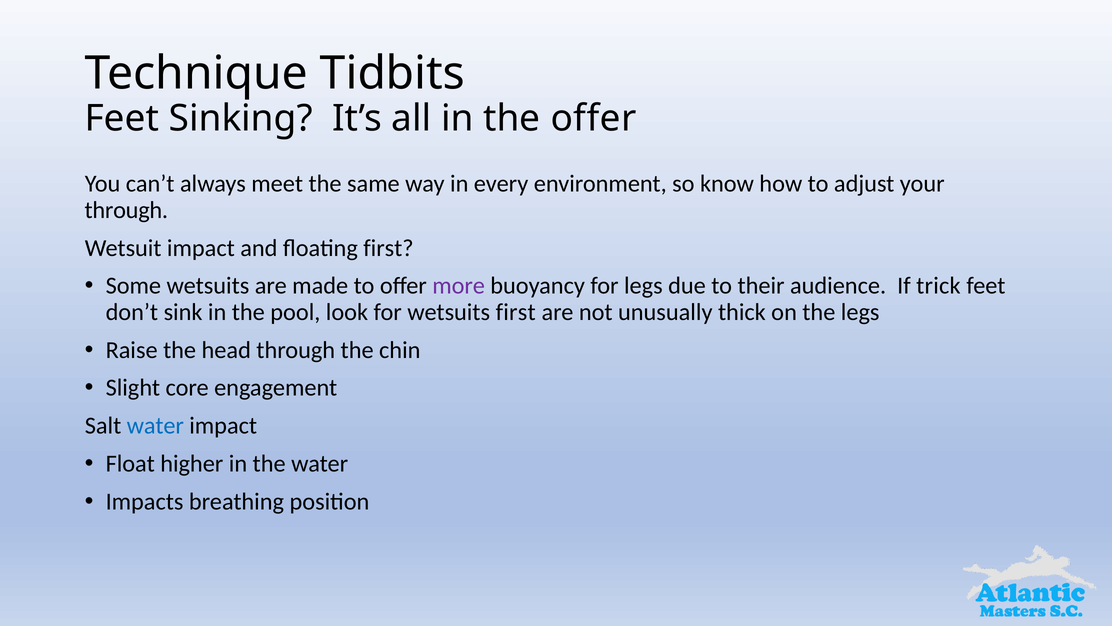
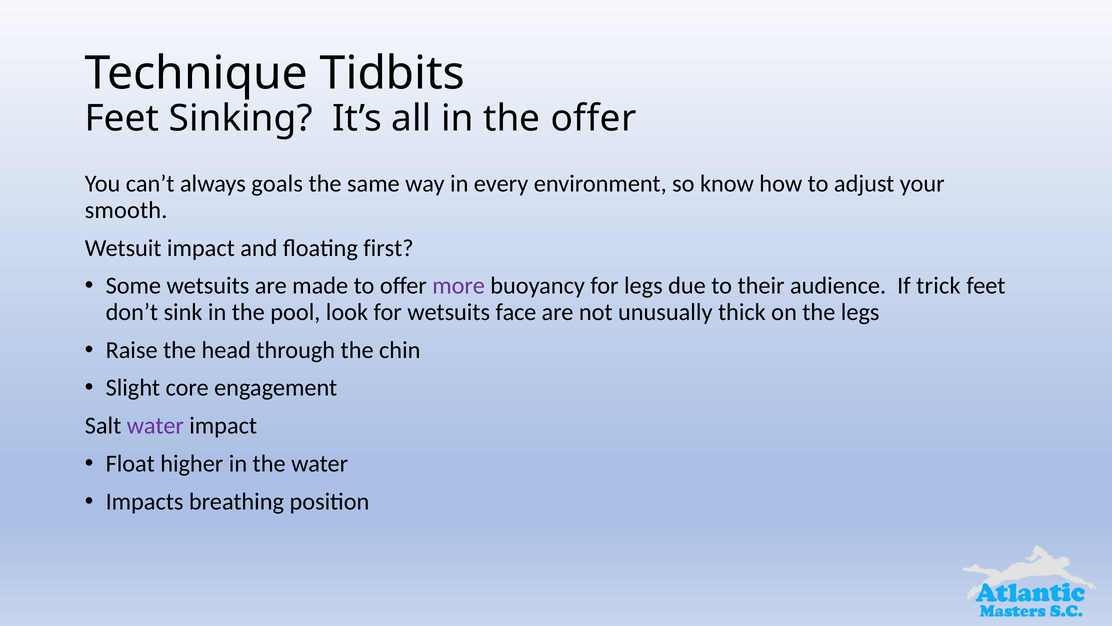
meet: meet -> goals
through at (126, 210): through -> smooth
wetsuits first: first -> face
water at (155, 425) colour: blue -> purple
